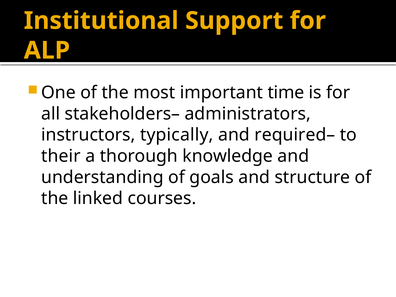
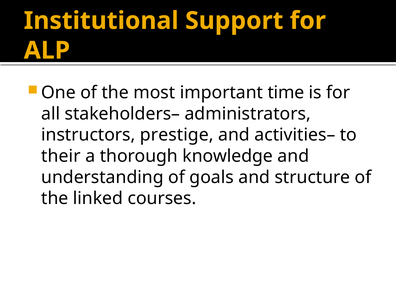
typically: typically -> prestige
required–: required– -> activities–
